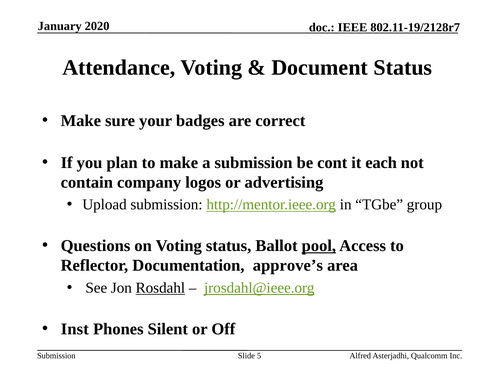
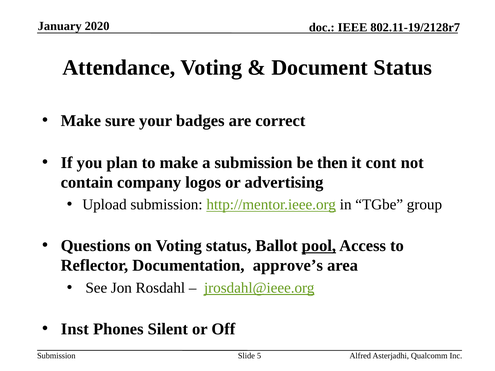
cont: cont -> then
each: each -> cont
Rosdahl underline: present -> none
